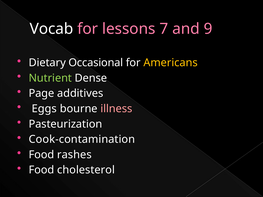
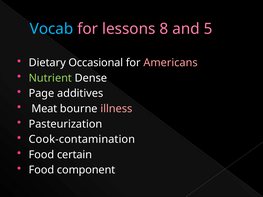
Vocab colour: white -> light blue
7: 7 -> 8
9: 9 -> 5
Americans colour: yellow -> pink
Eggs: Eggs -> Meat
rashes: rashes -> certain
cholesterol: cholesterol -> component
